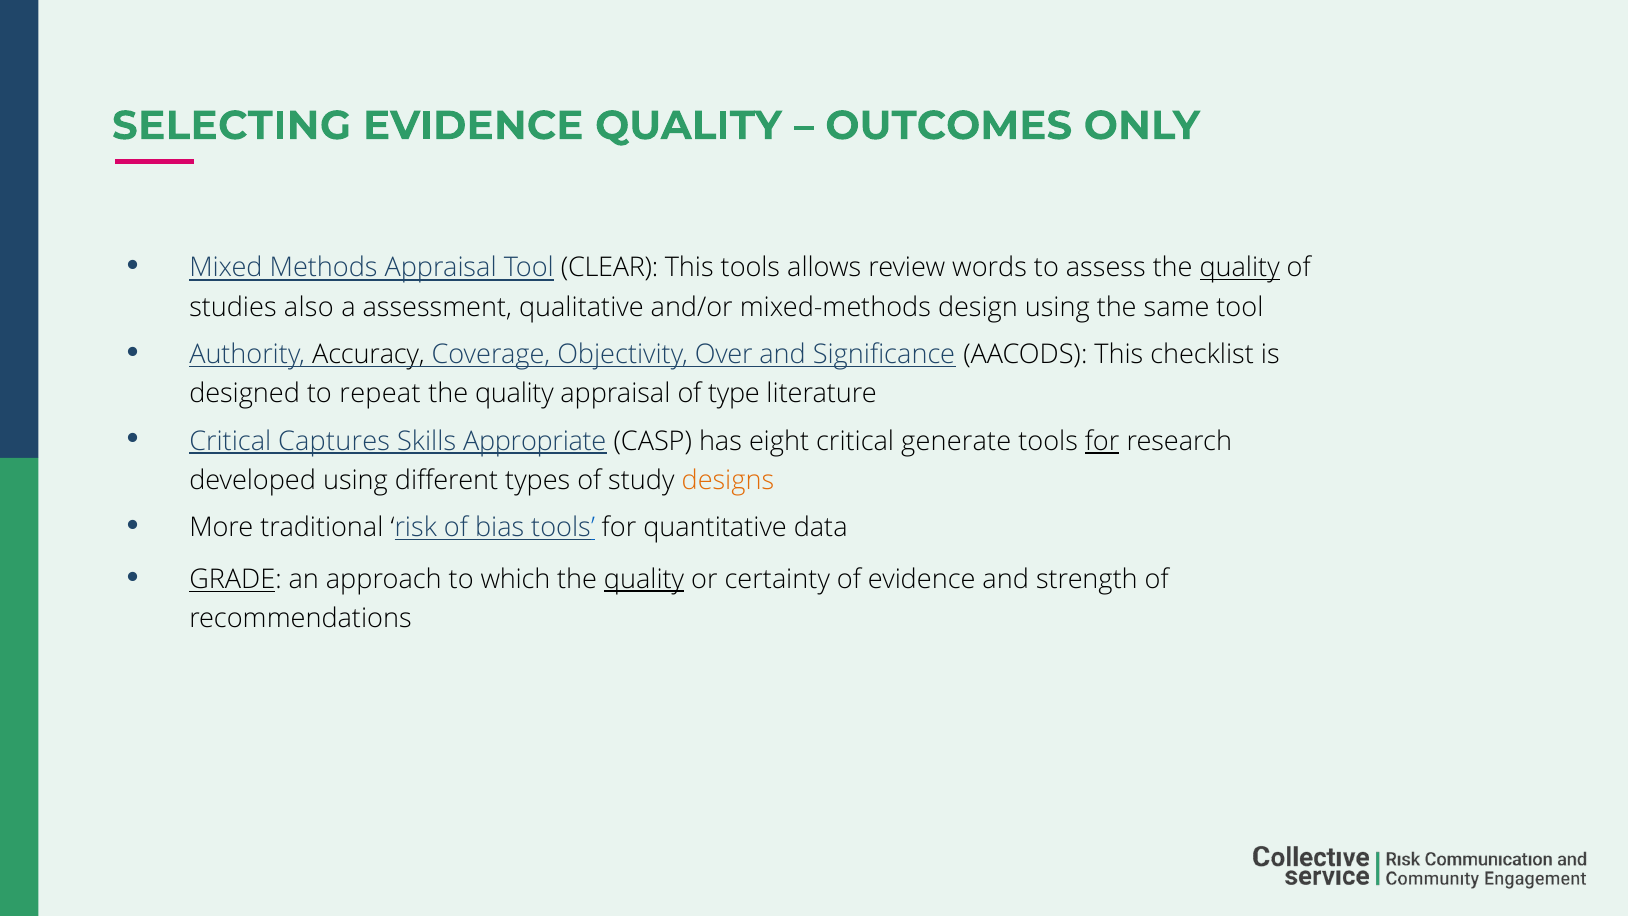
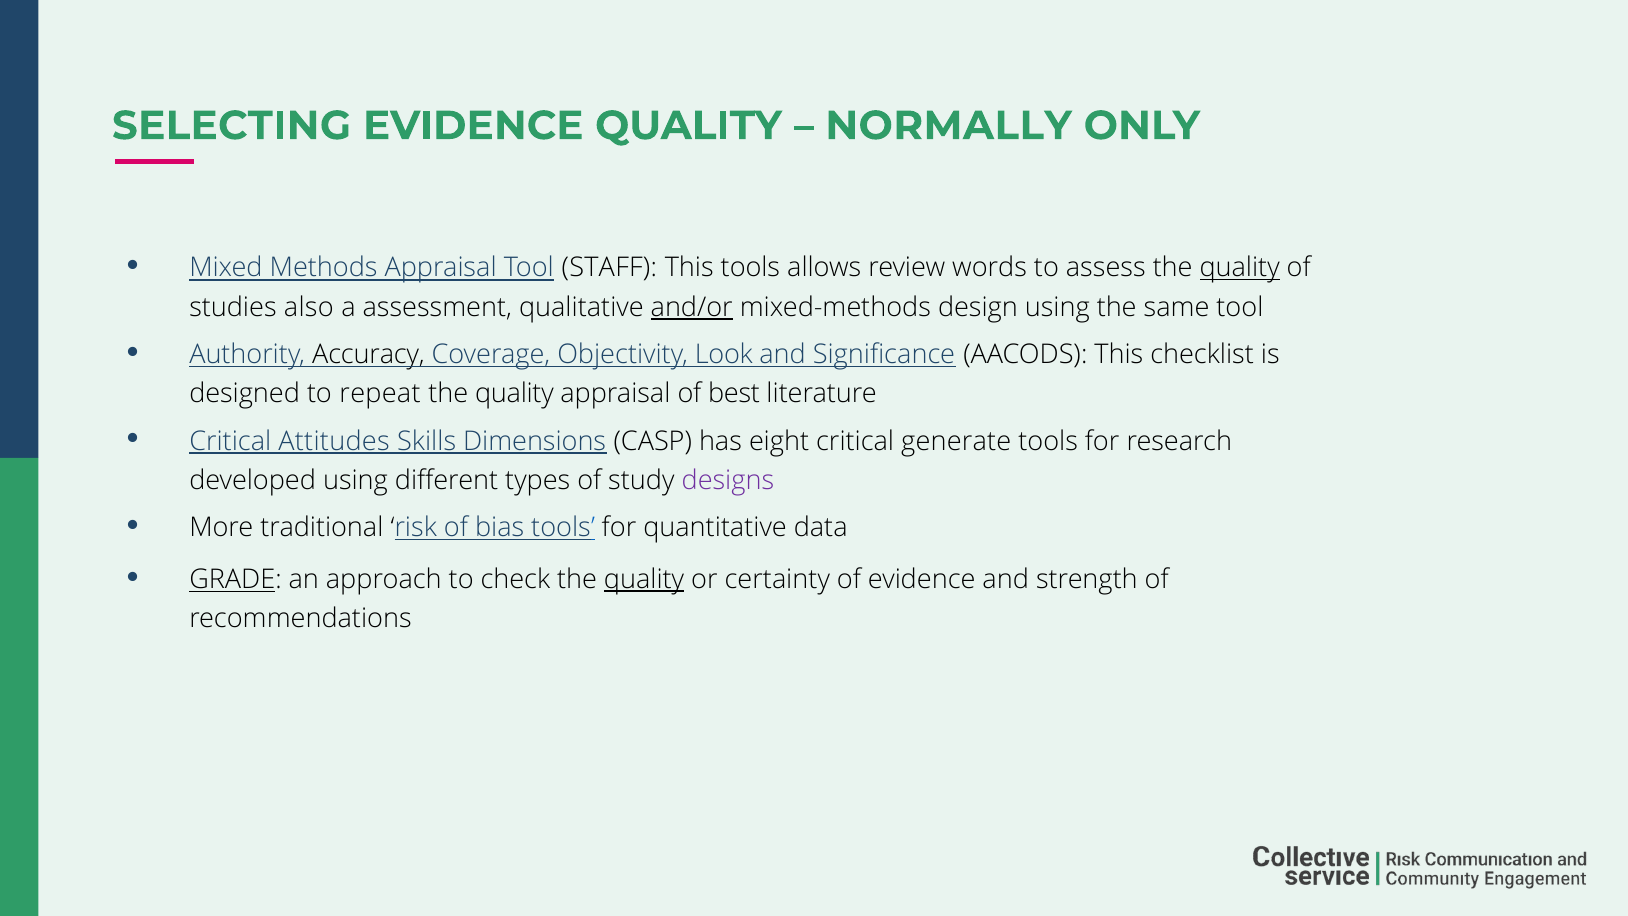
OUTCOMES: OUTCOMES -> NORMALLY
CLEAR: CLEAR -> STAFF
and/or underline: none -> present
Over: Over -> Look
type: type -> best
Captures: Captures -> Attitudes
Appropriate: Appropriate -> Dimensions
for at (1102, 441) underline: present -> none
designs colour: orange -> purple
which: which -> check
